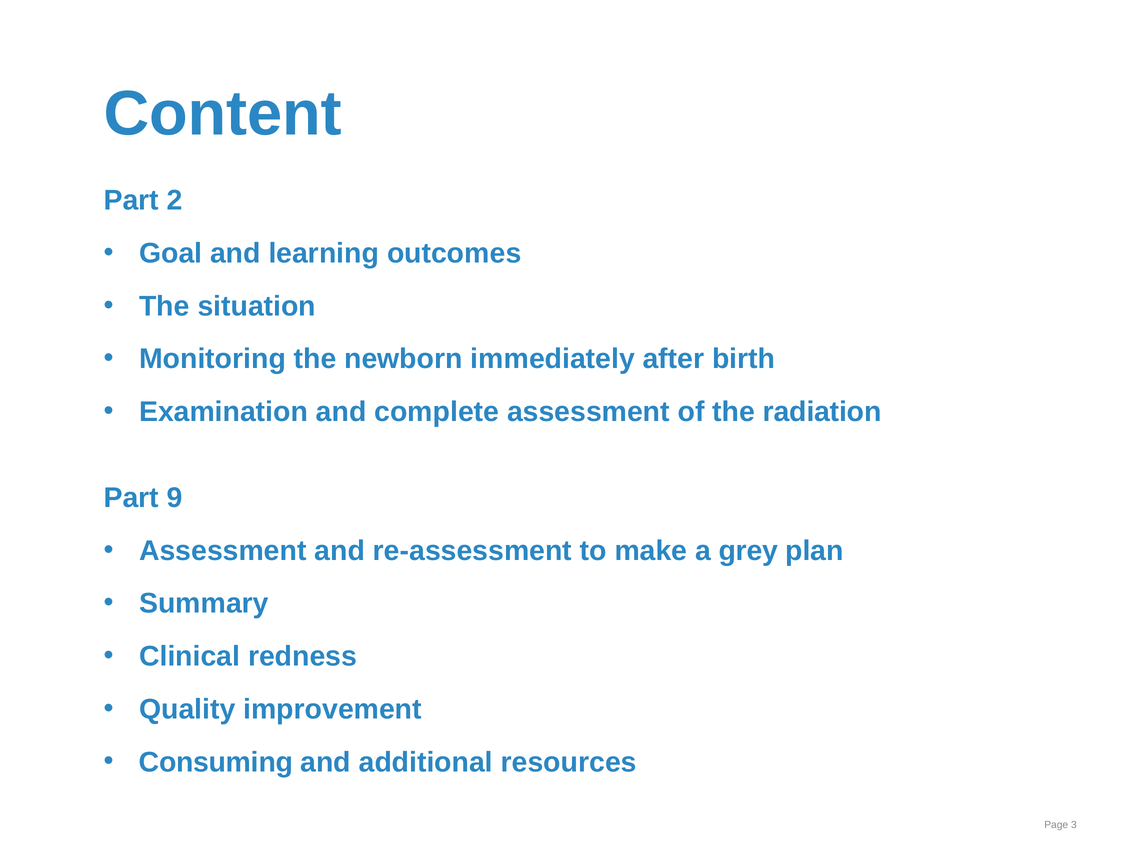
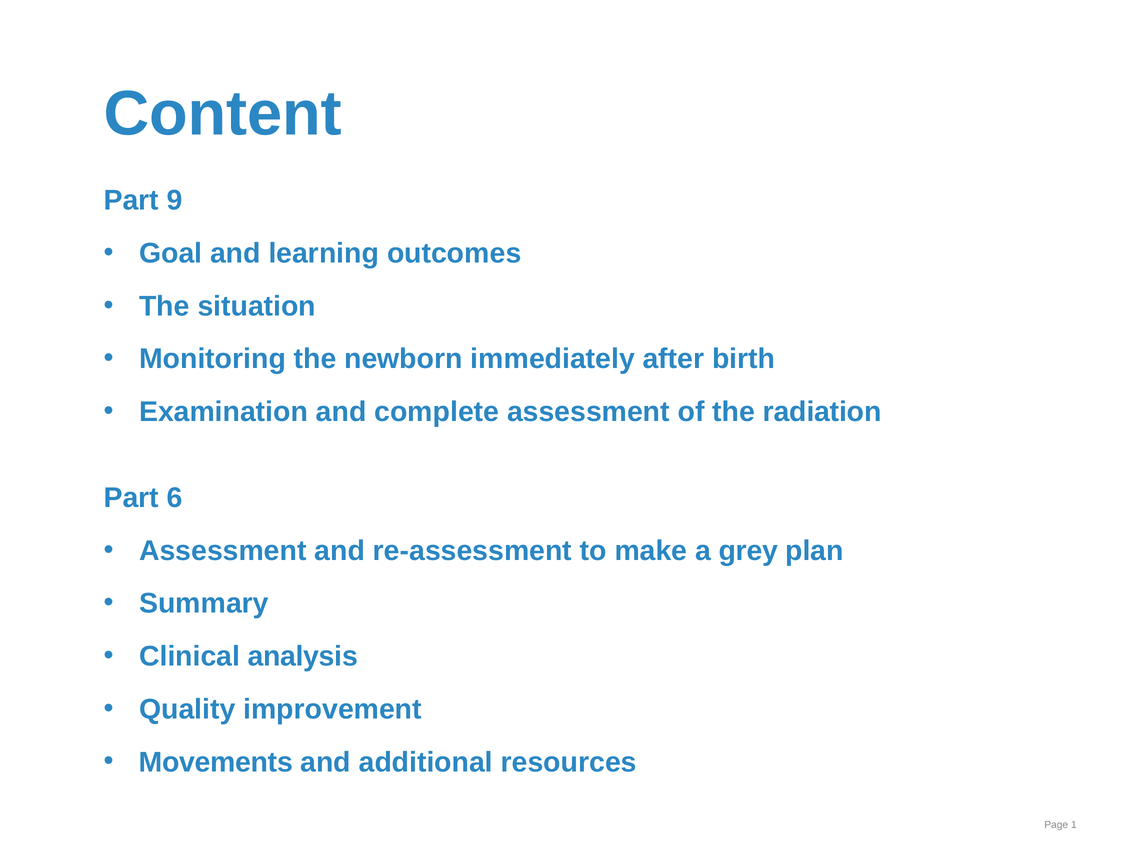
2: 2 -> 9
9: 9 -> 6
redness: redness -> analysis
Consuming: Consuming -> Movements
3: 3 -> 1
